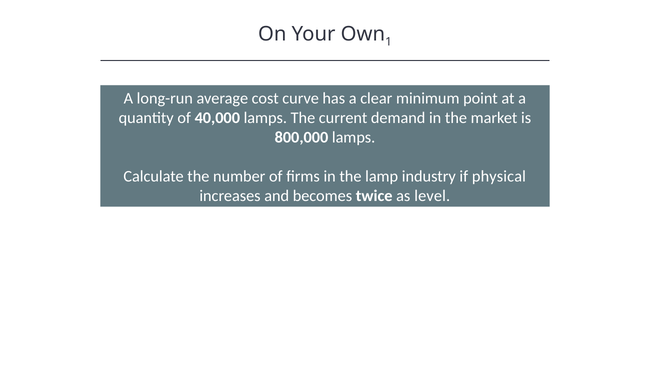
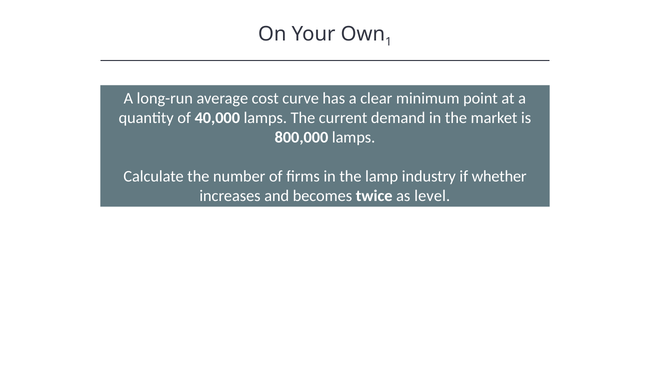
physical: physical -> whether
